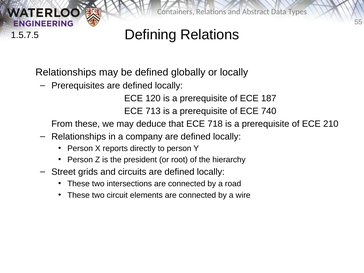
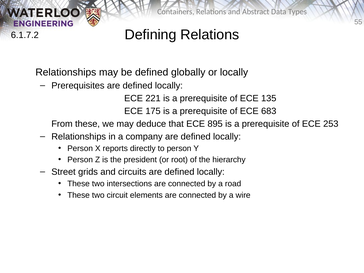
1.5.7.5: 1.5.7.5 -> 6.1.7.2
120: 120 -> 221
187: 187 -> 135
713: 713 -> 175
740: 740 -> 683
718: 718 -> 895
210: 210 -> 253
